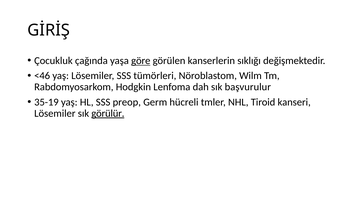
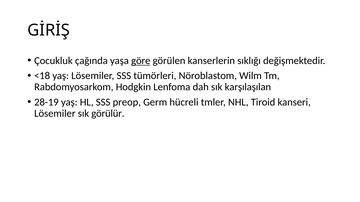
<46: <46 -> <18
başvurulur: başvurulur -> karşılaşılan
35-19: 35-19 -> 28-19
görülür underline: present -> none
